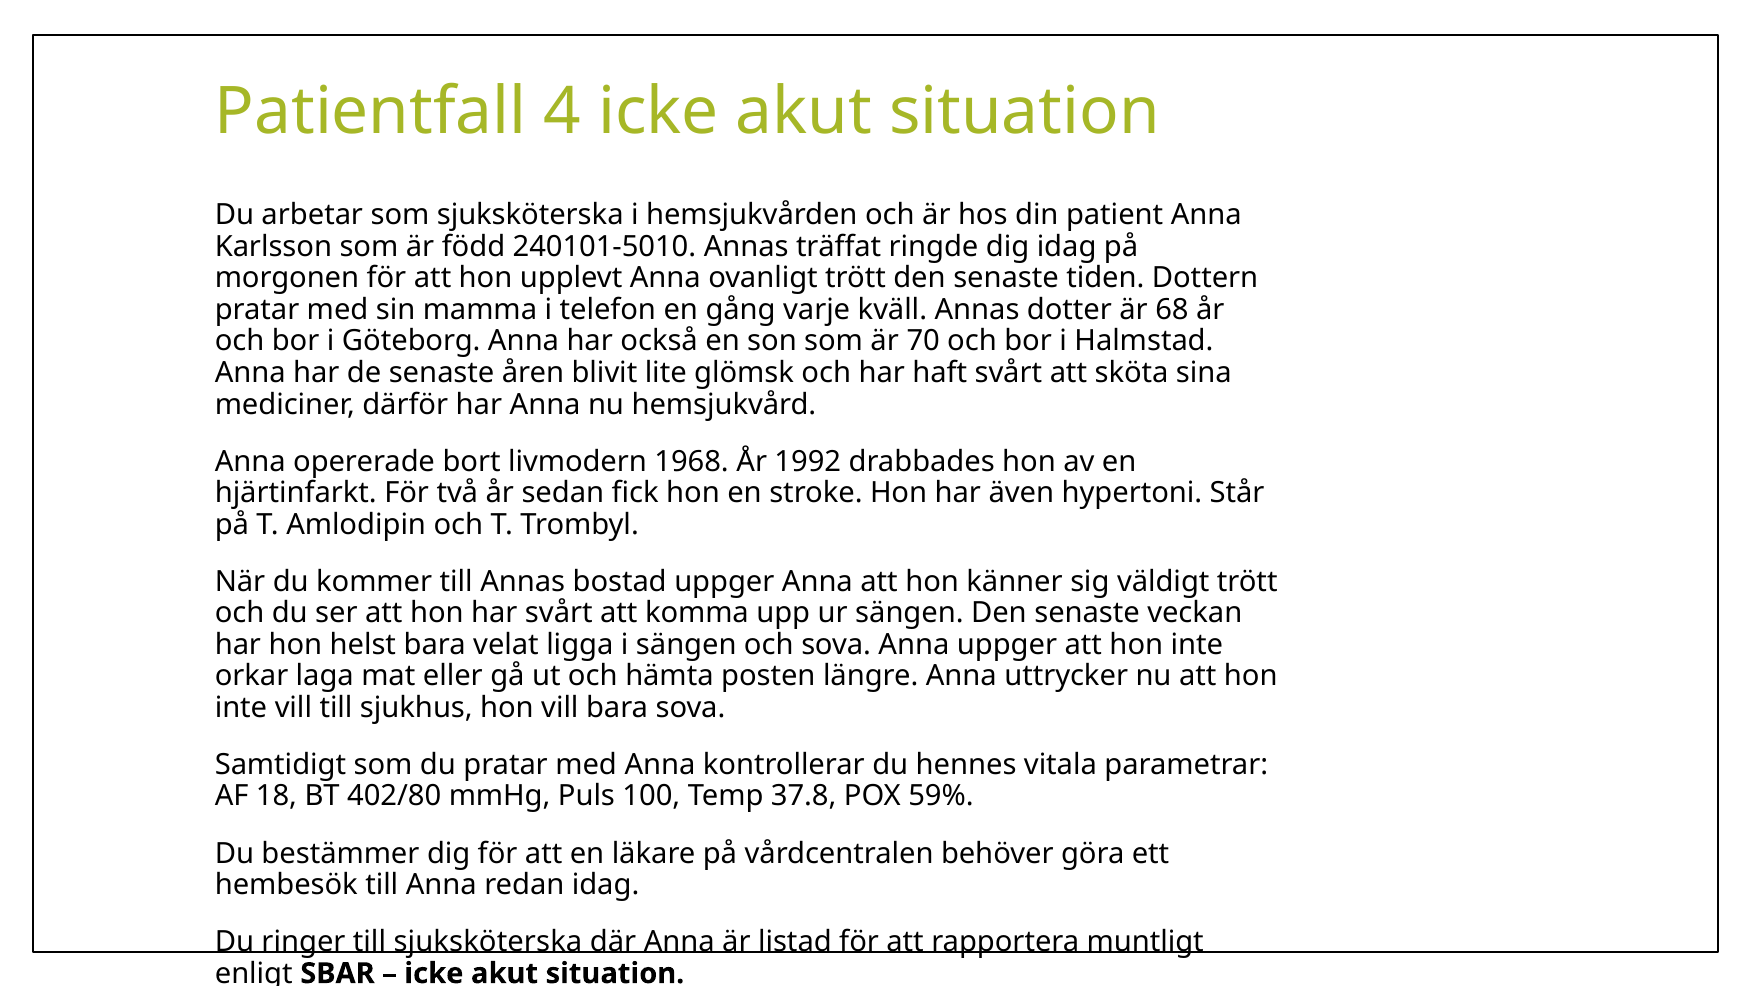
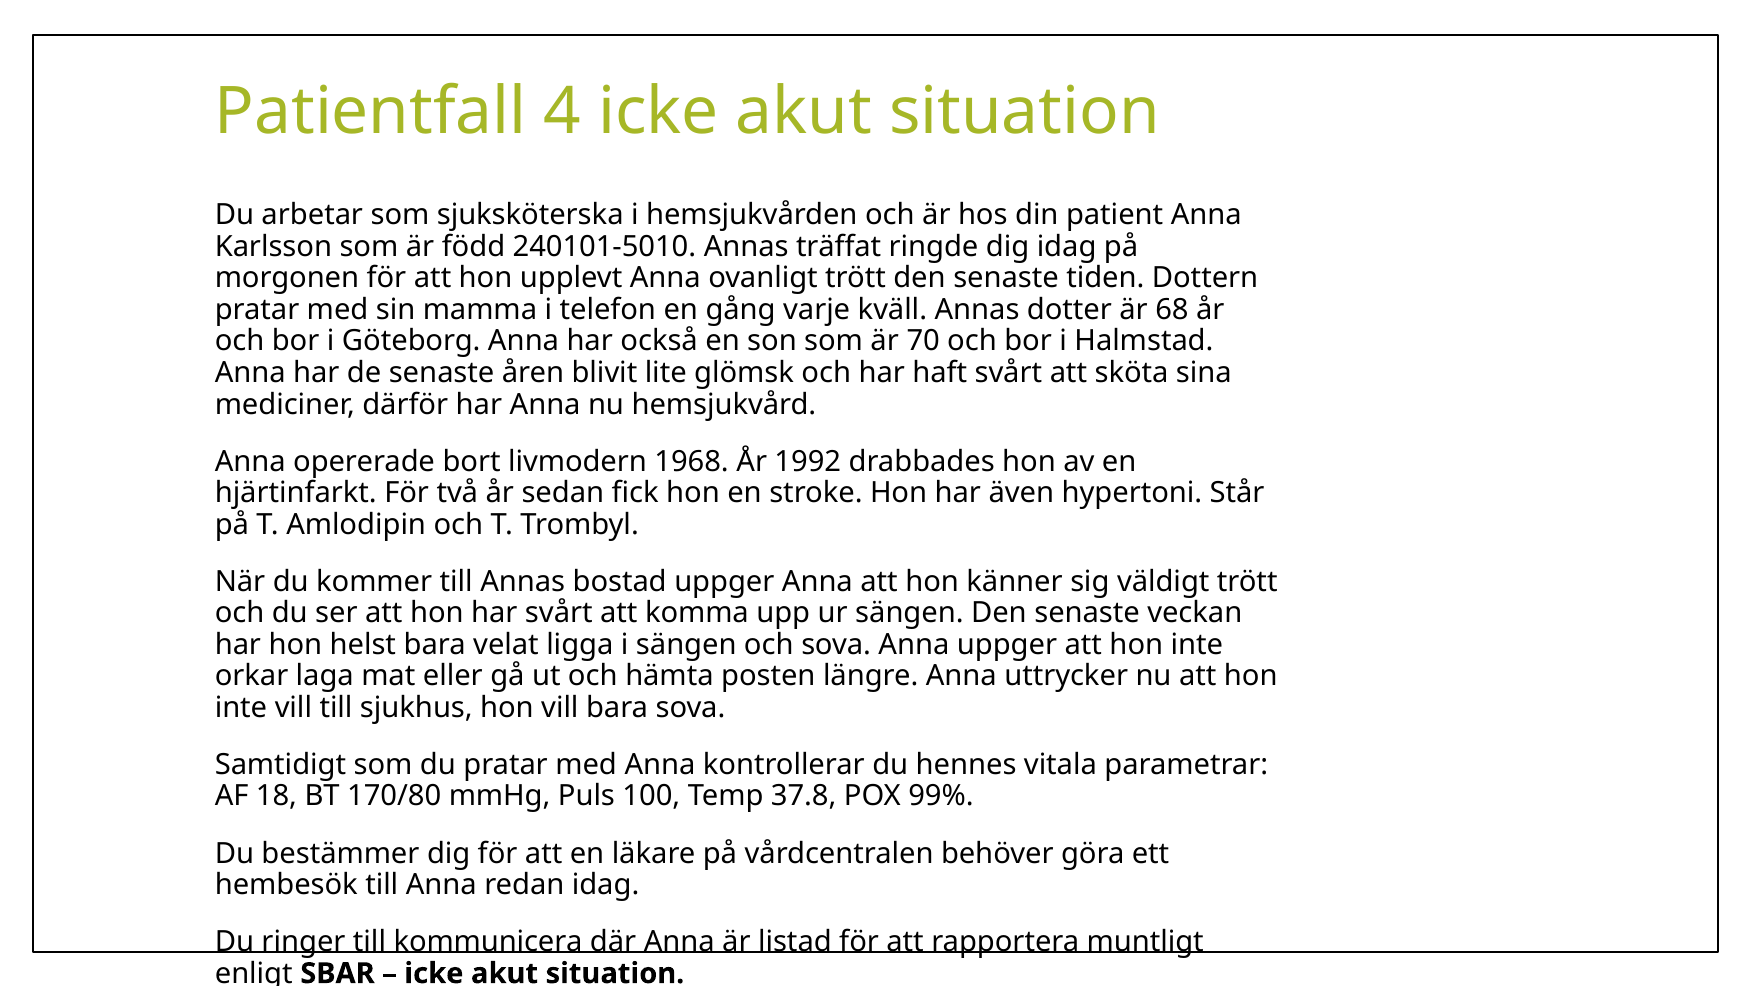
402/80: 402/80 -> 170/80
59%: 59% -> 99%
till sjuksköterska: sjuksköterska -> kommunicera
